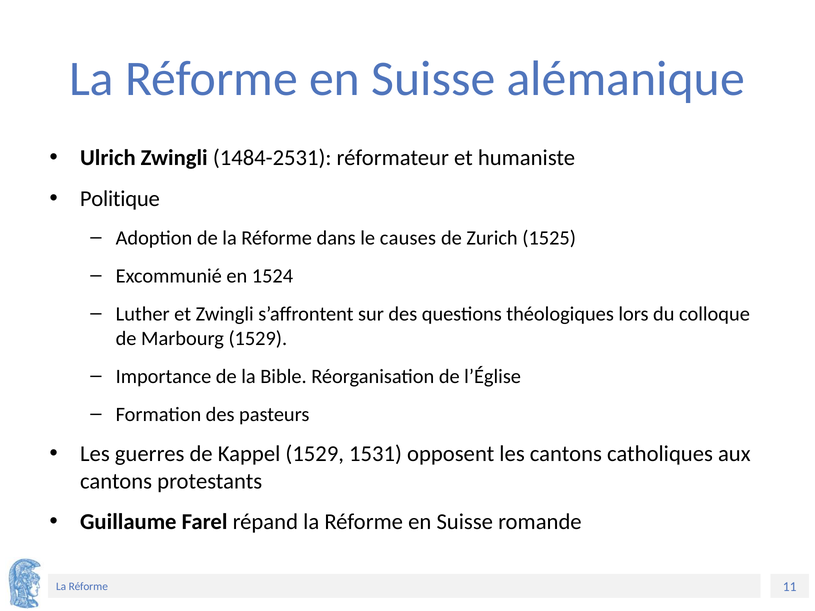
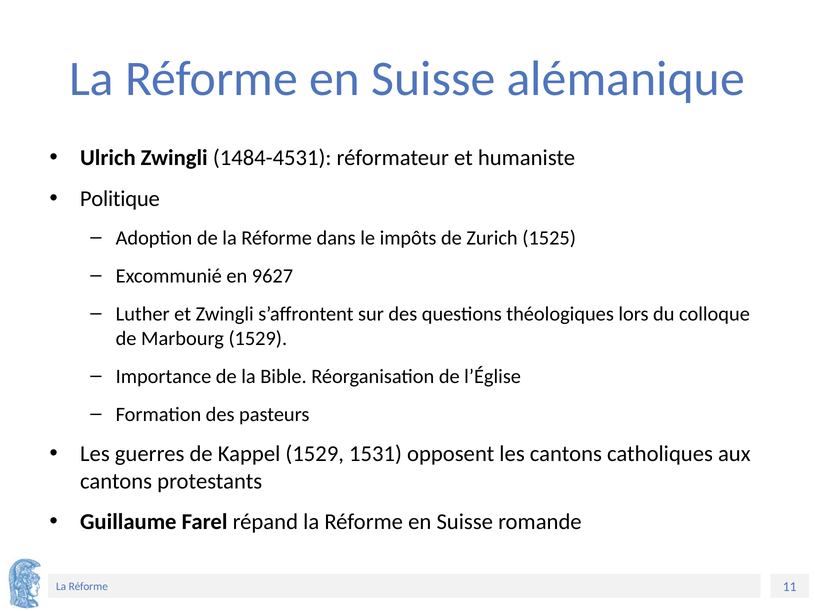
1484-2531: 1484-2531 -> 1484-4531
causes: causes -> impôts
1524: 1524 -> 9627
